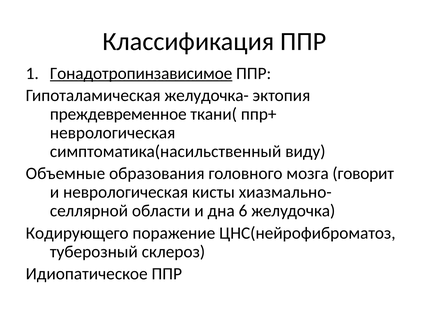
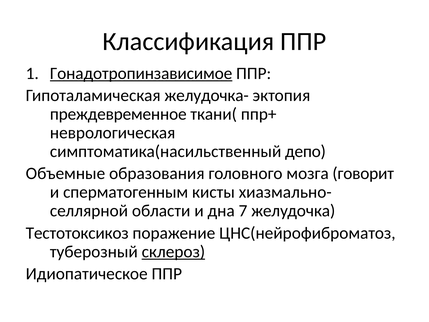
виду: виду -> депо
и неврологическая: неврологическая -> сперматогенным
6: 6 -> 7
Кодирующего: Кодирующего -> Тестотоксикоз
склероз underline: none -> present
